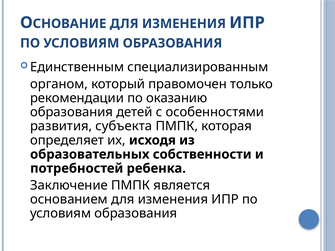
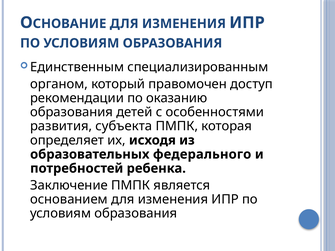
только: только -> доступ
собственности: собственности -> федерального
